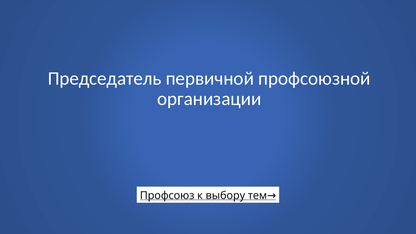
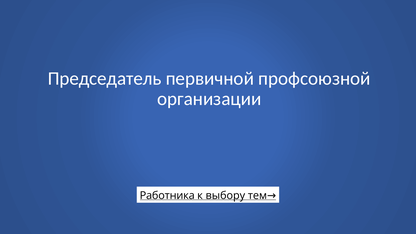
Профсоюз: Профсоюз -> Работника
